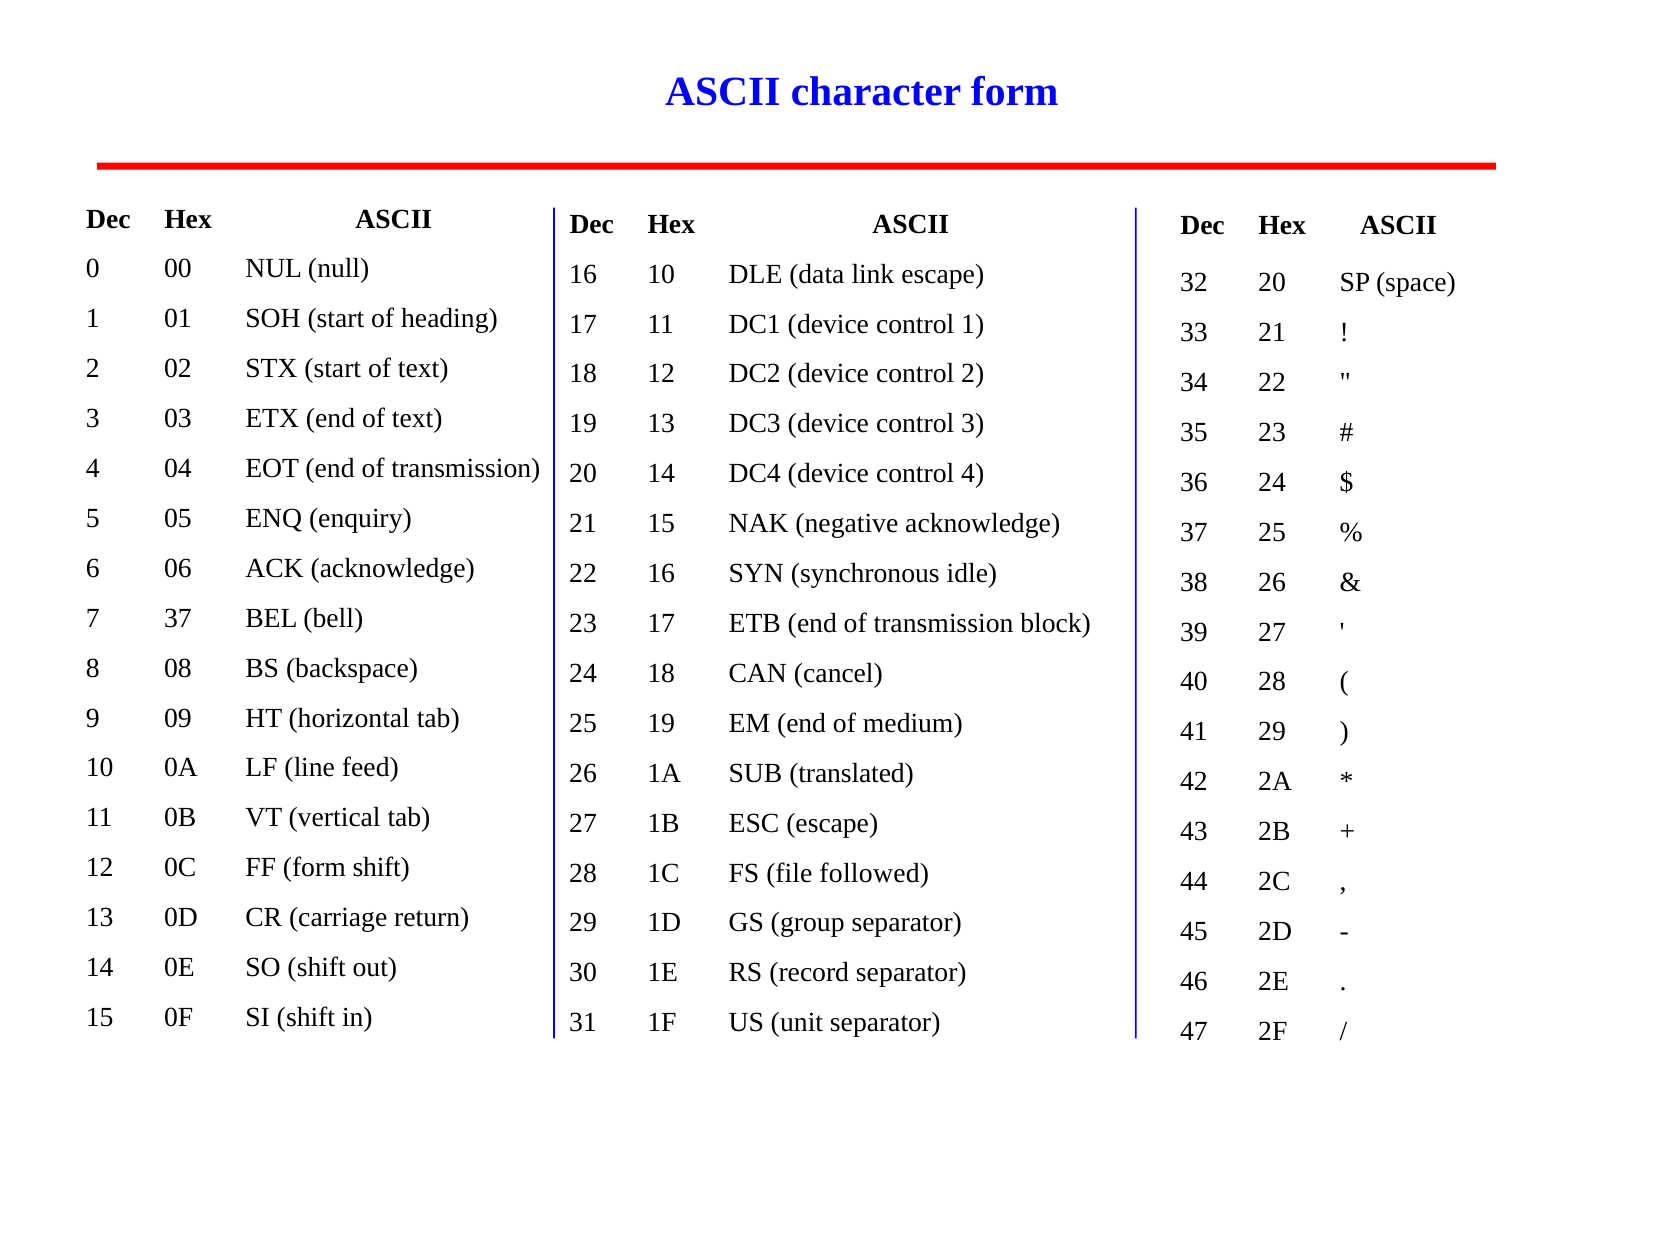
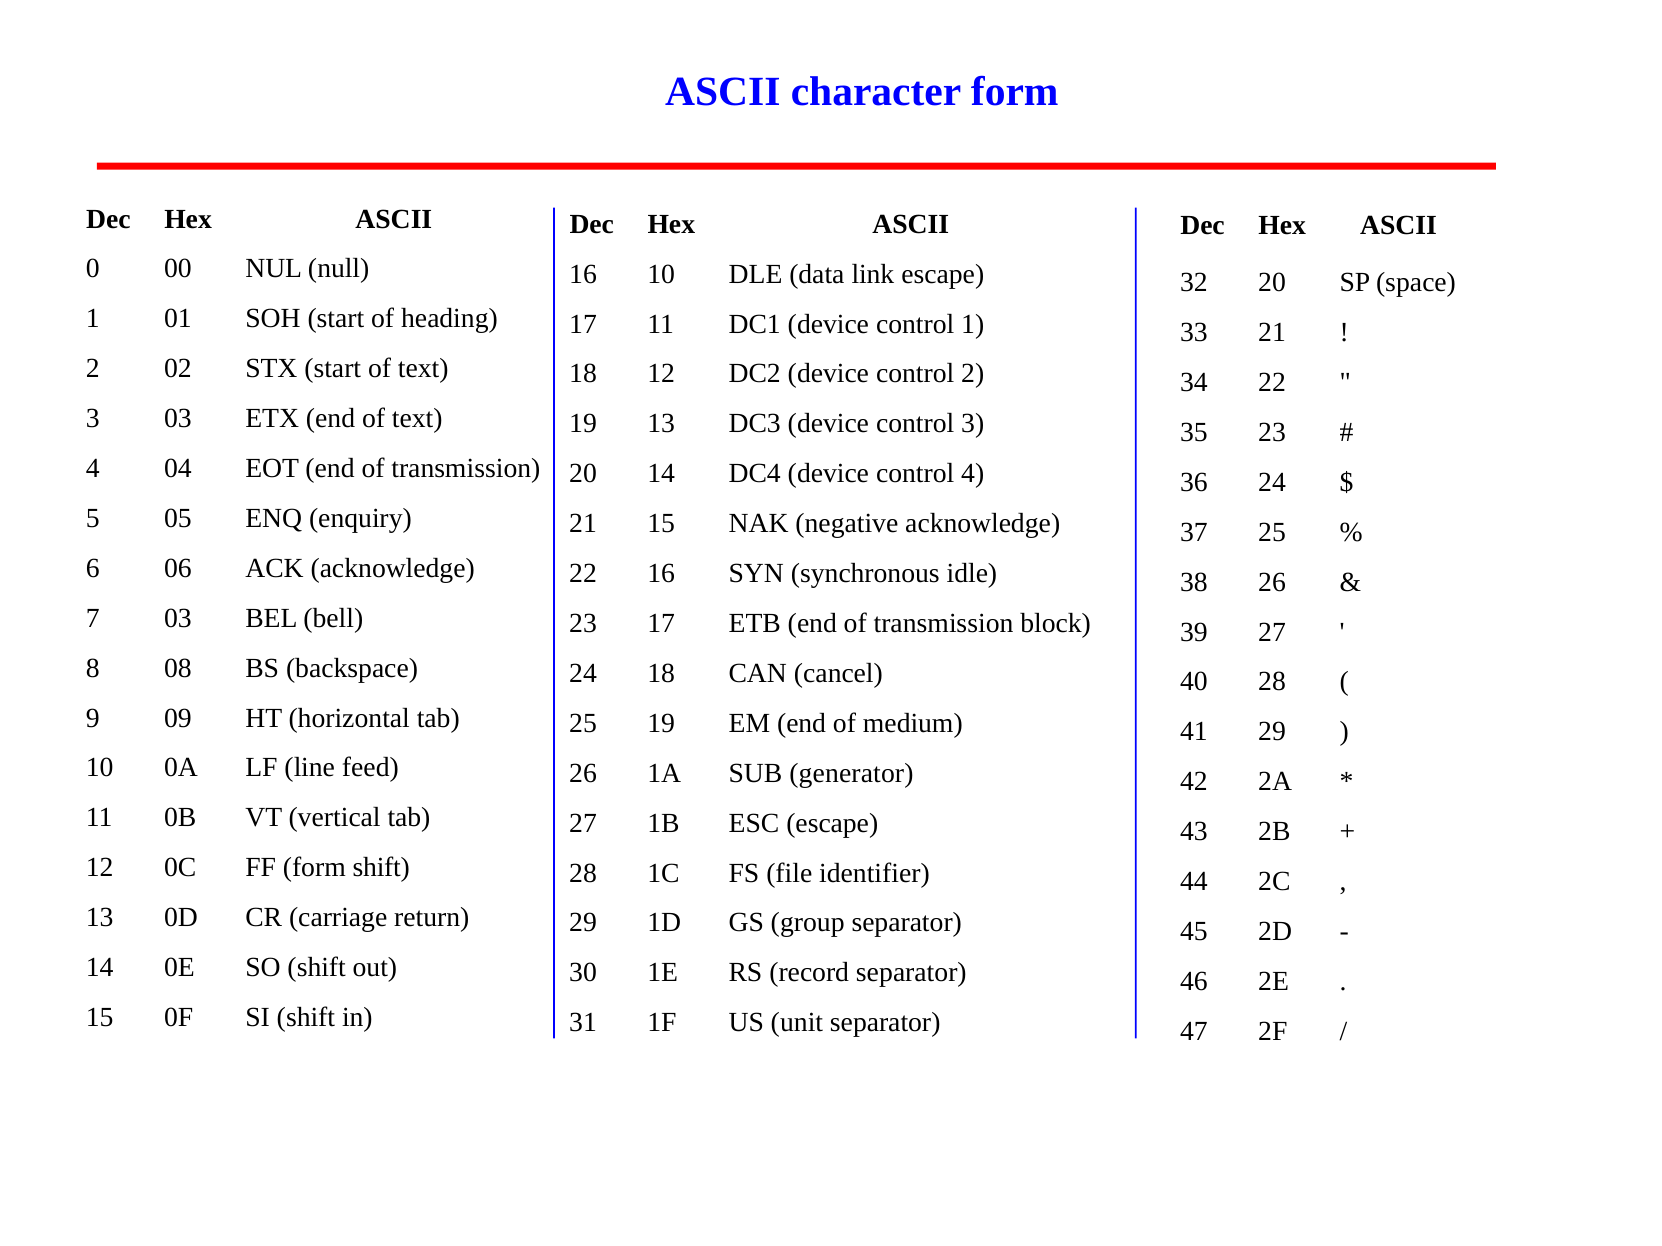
7 37: 37 -> 03
translated: translated -> generator
followed: followed -> identifier
